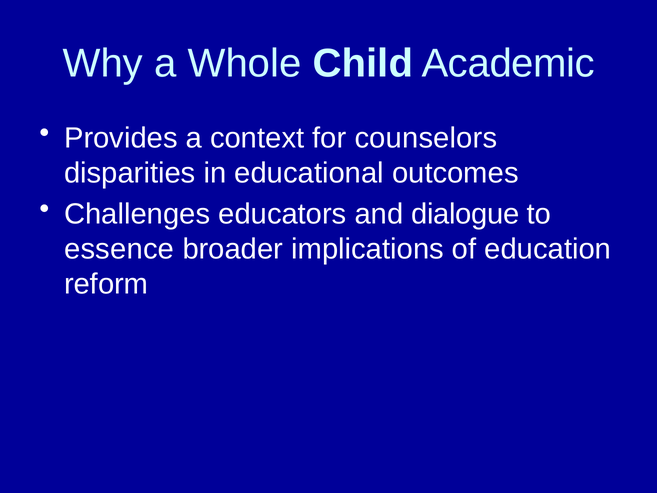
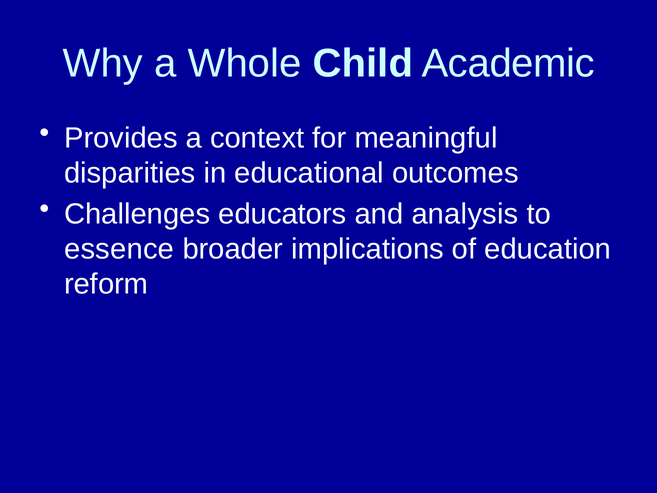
counselors: counselors -> meaningful
dialogue: dialogue -> analysis
